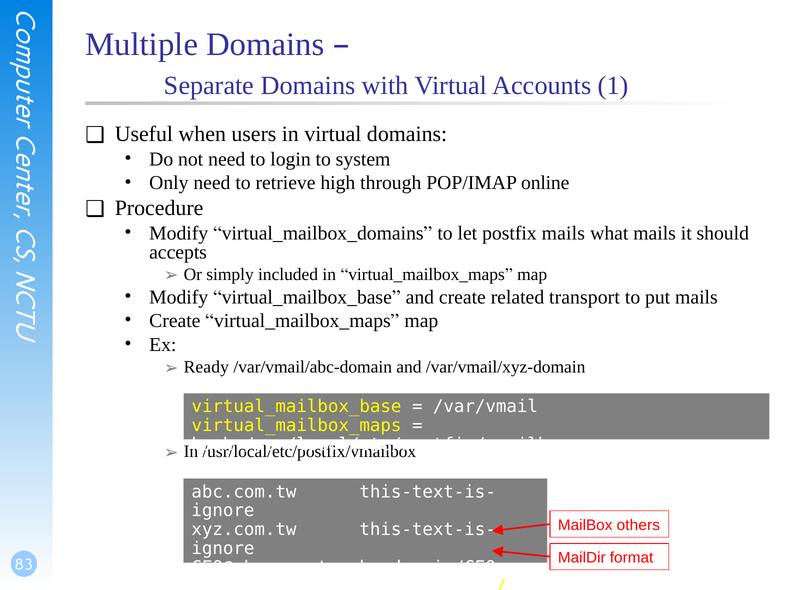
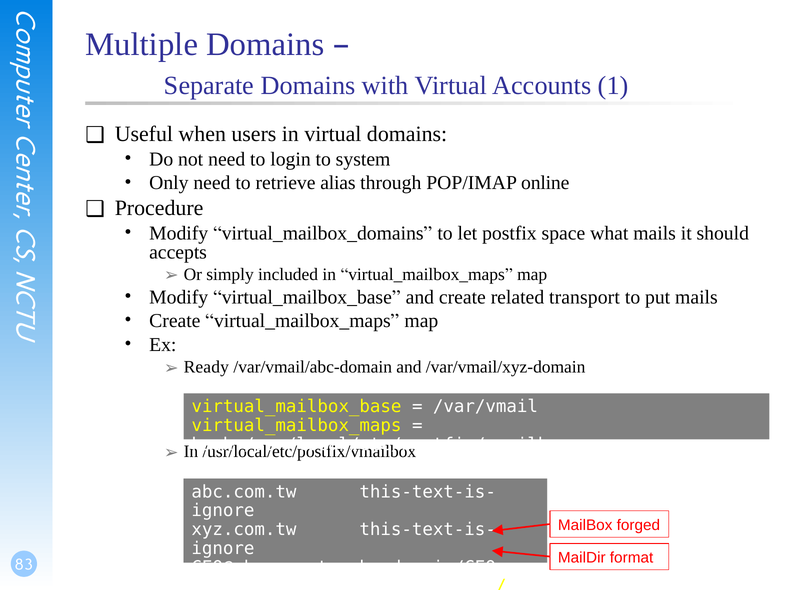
high: high -> alias
postfix mails: mails -> space
others: others -> forged
